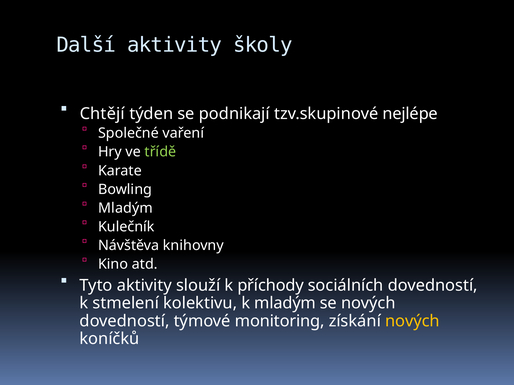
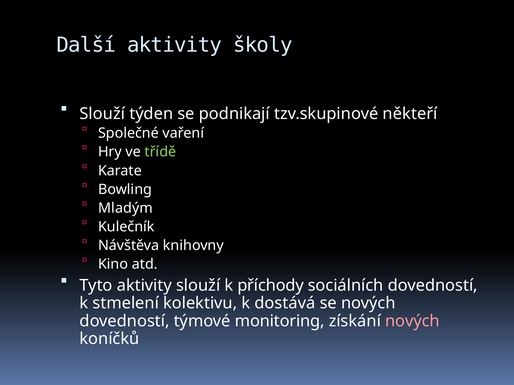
Chtějí at (102, 114): Chtějí -> Slouží
nejlépe: nejlépe -> někteří
k mladým: mladým -> dostává
nových at (412, 321) colour: yellow -> pink
